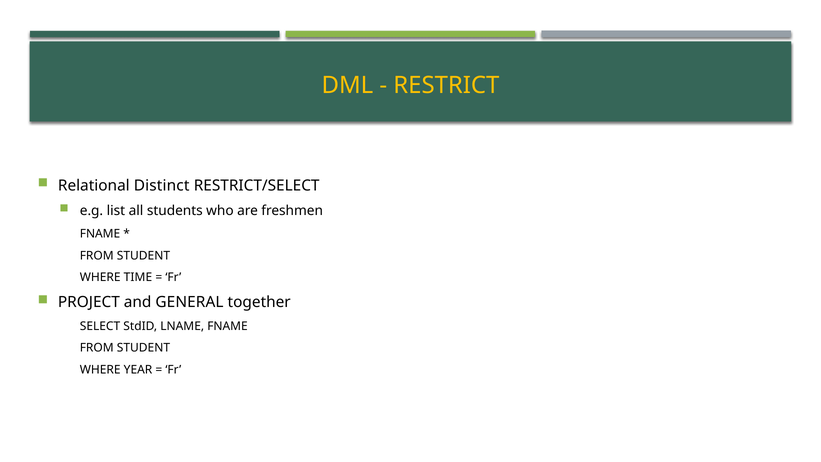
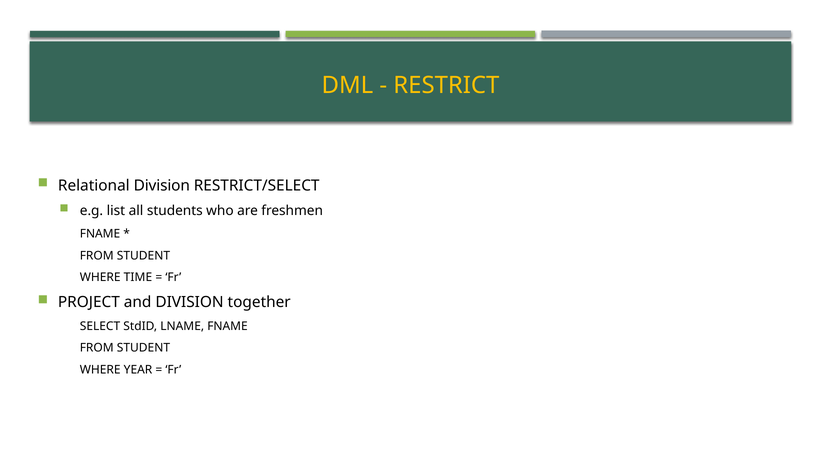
Relational Distinct: Distinct -> Division
and GENERAL: GENERAL -> DIVISION
